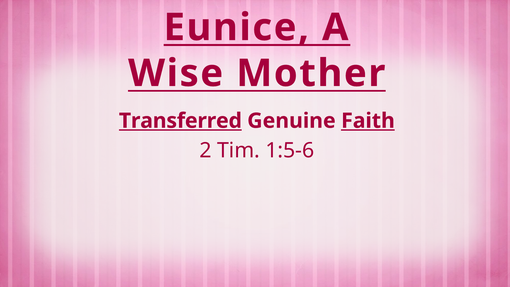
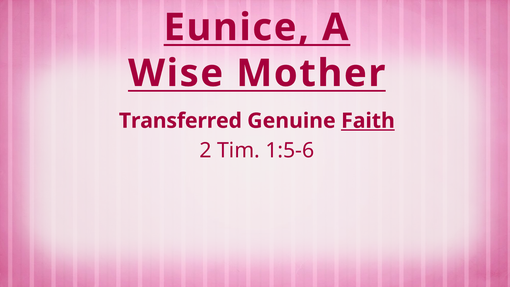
Transferred underline: present -> none
